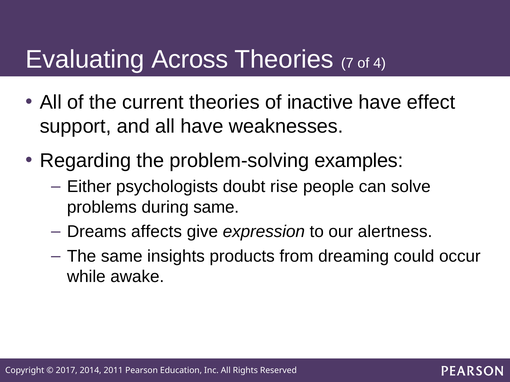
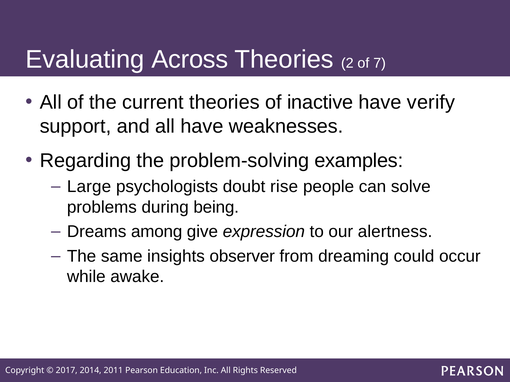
7: 7 -> 2
4: 4 -> 7
effect: effect -> verify
Either: Either -> Large
during same: same -> being
affects: affects -> among
products: products -> observer
